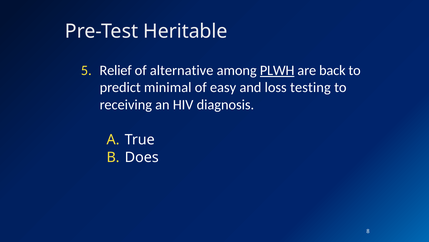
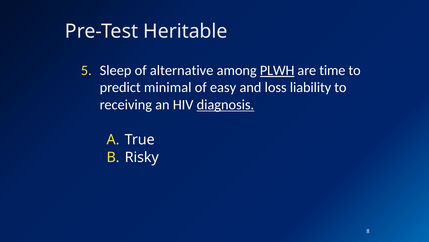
Relief: Relief -> Sleep
back: back -> time
testing: testing -> liability
diagnosis underline: none -> present
Does: Does -> Risky
